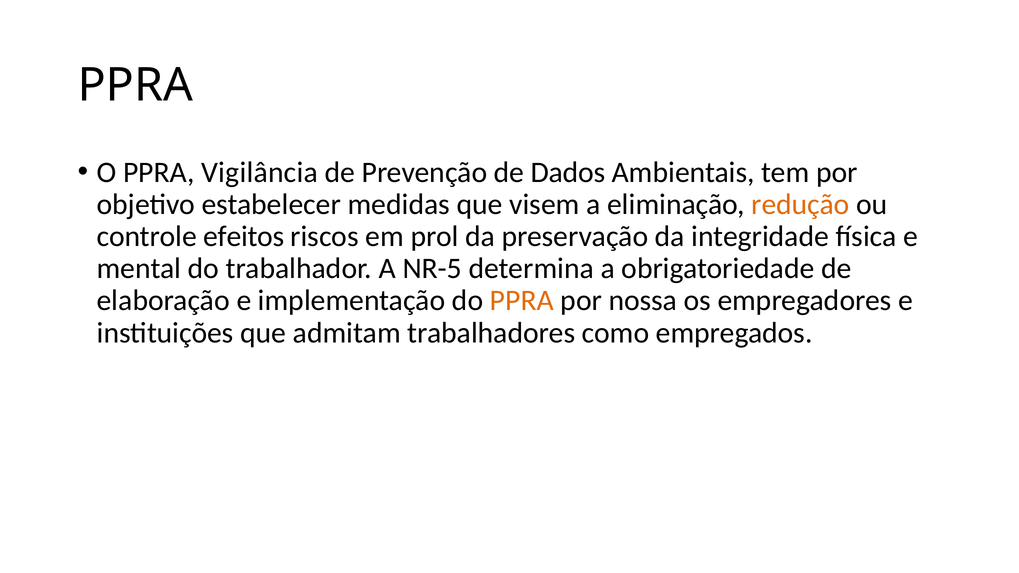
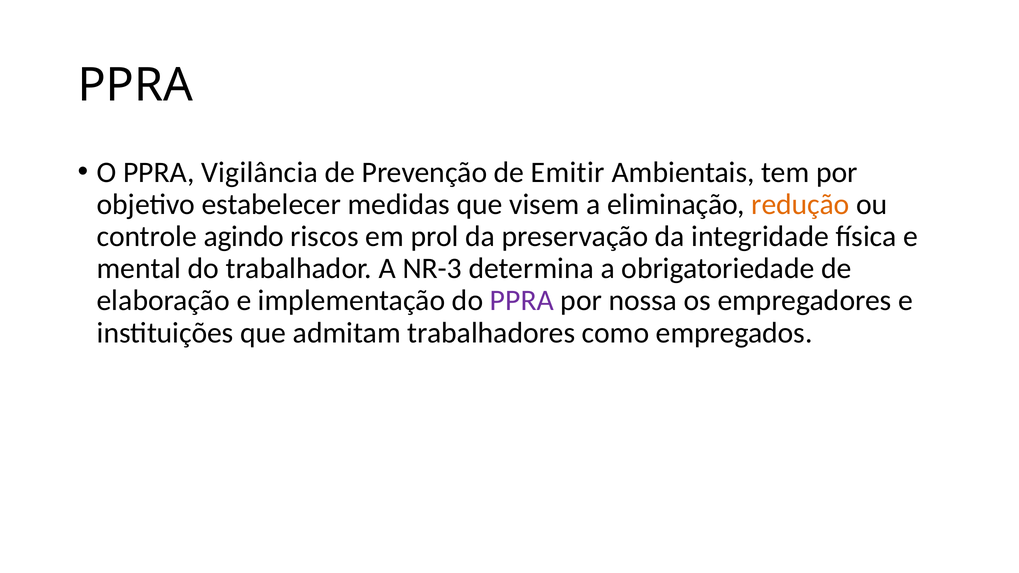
Dados: Dados -> Emitir
efeitos: efeitos -> agindo
NR-5: NR-5 -> NR-3
PPRA at (522, 301) colour: orange -> purple
